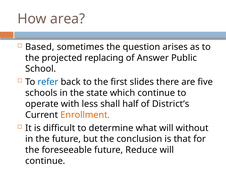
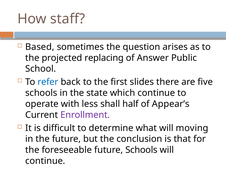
area: area -> staff
District’s: District’s -> Appear’s
Enrollment colour: orange -> purple
without: without -> moving
future Reduce: Reduce -> Schools
